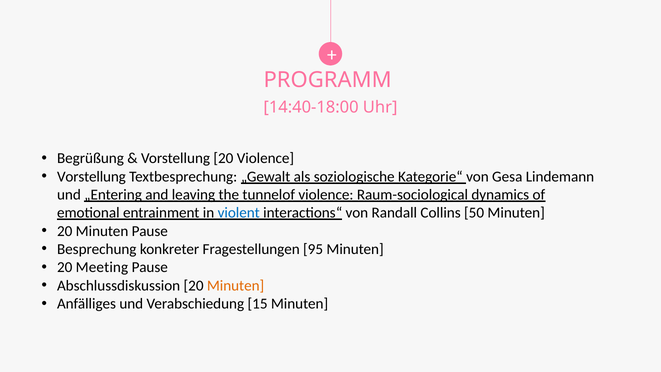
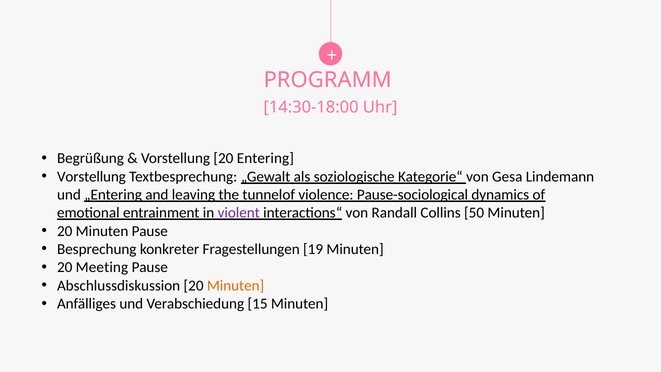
14:40-18:00: 14:40-18:00 -> 14:30-18:00
20 Violence: Violence -> Entering
Raum-sociological: Raum-sociological -> Pause-sociological
violent colour: blue -> purple
95: 95 -> 19
